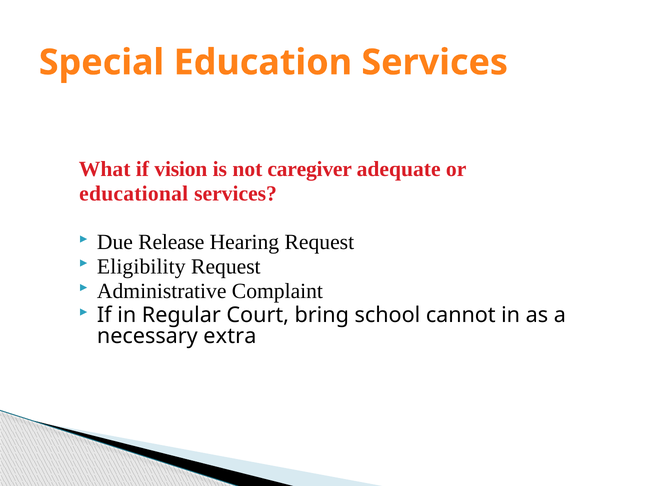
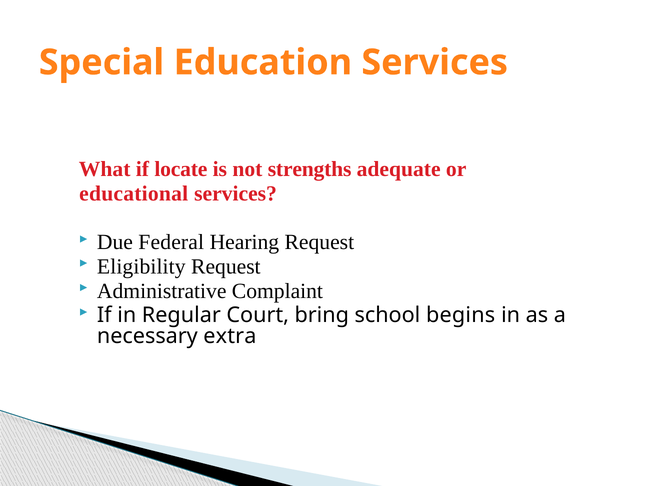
vision: vision -> locate
caregiver: caregiver -> strengths
Release: Release -> Federal
cannot: cannot -> begins
